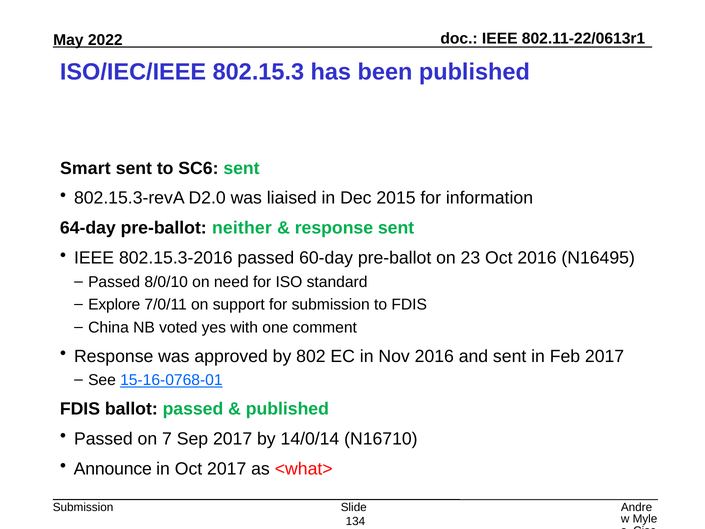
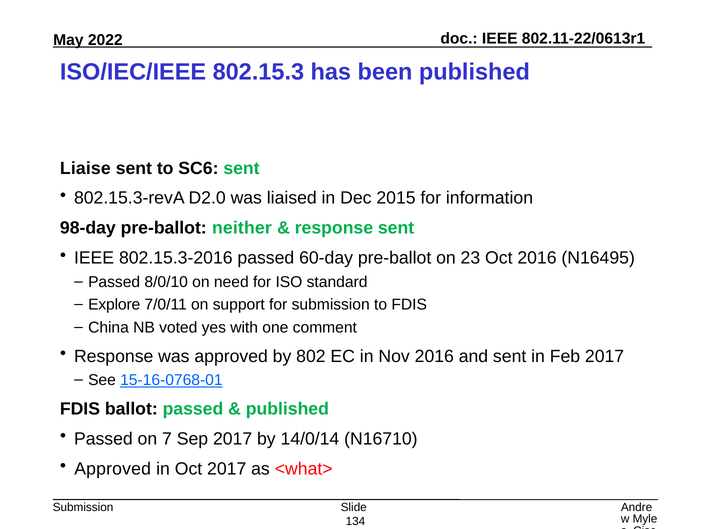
Smart: Smart -> Liaise
64-day: 64-day -> 98-day
Announce at (113, 469): Announce -> Approved
